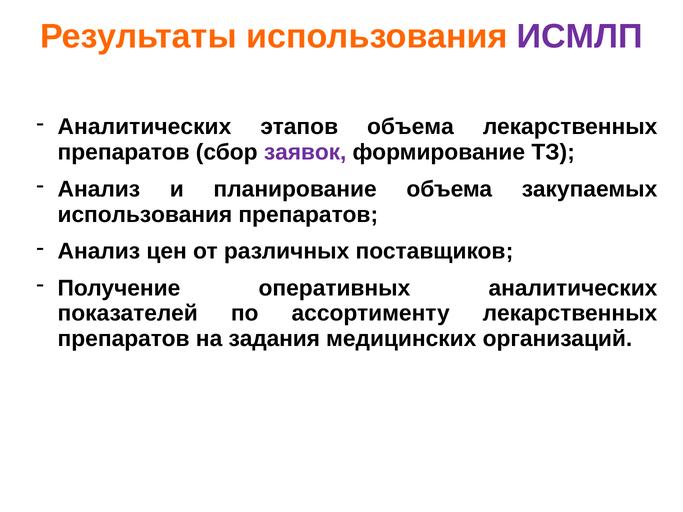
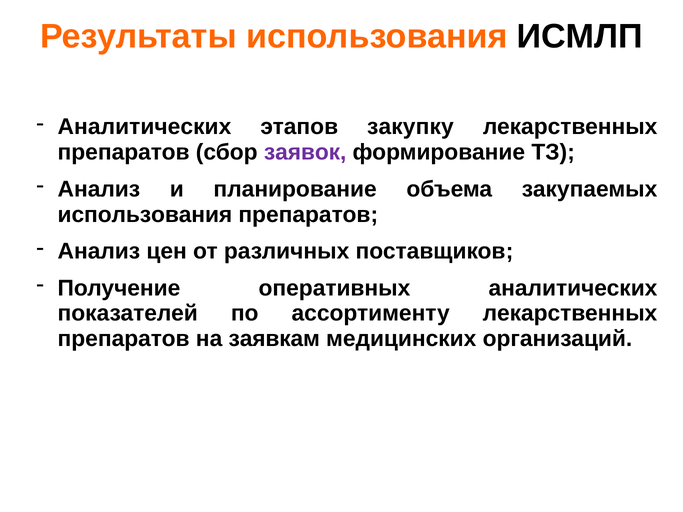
ИСМЛП colour: purple -> black
этапов объема: объема -> закупку
задания: задания -> заявкам
